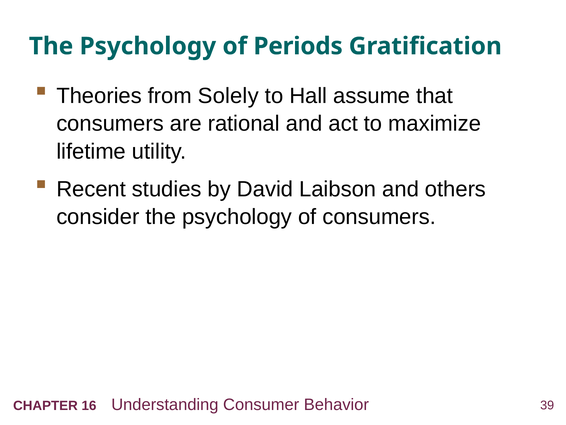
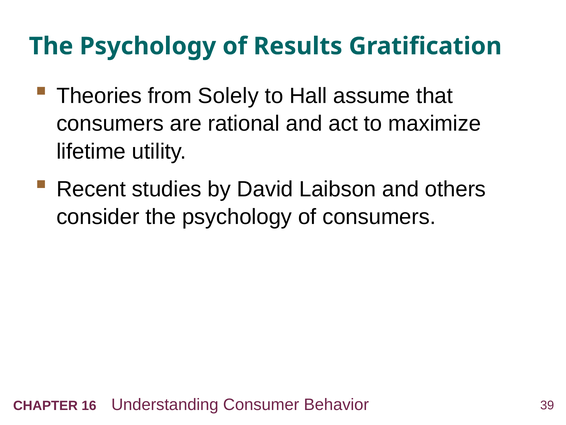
Periods: Periods -> Results
